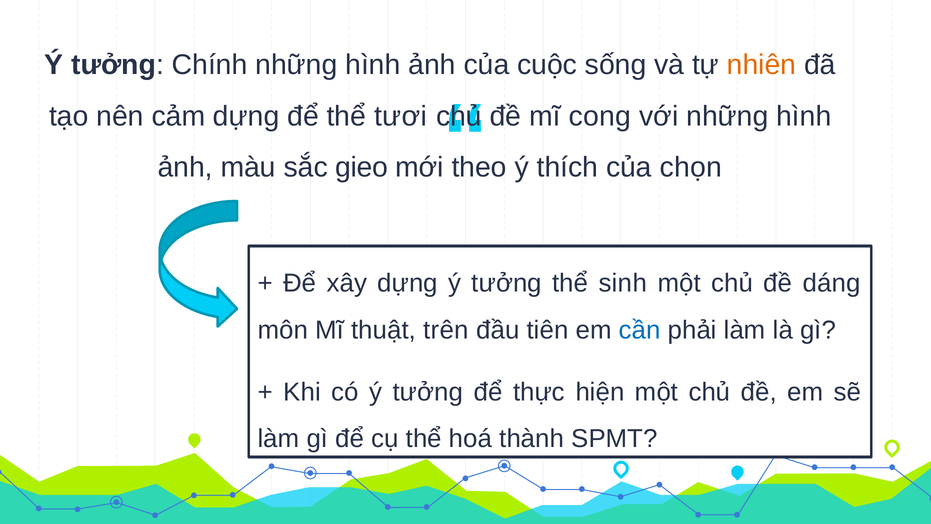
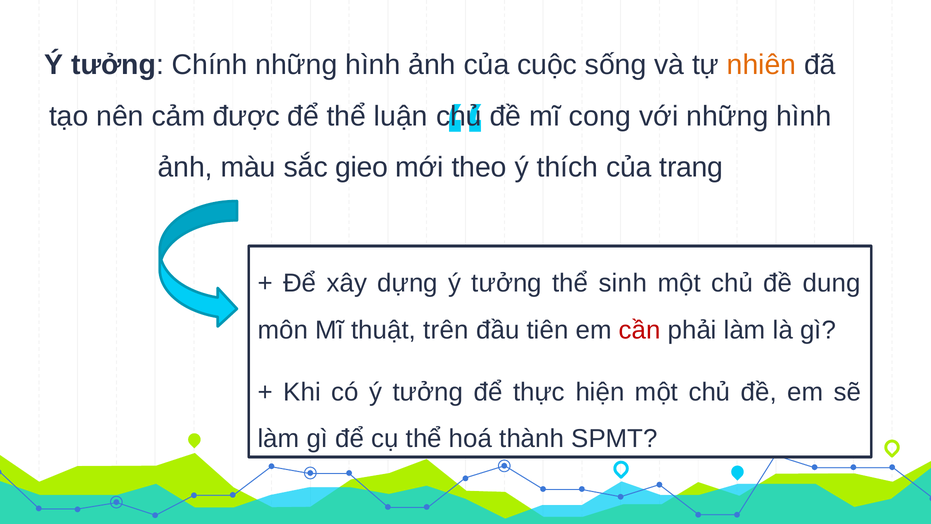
cảm dựng: dựng -> được
tươi: tươi -> luận
chọn: chọn -> trang
dáng: dáng -> dung
cần colour: blue -> red
